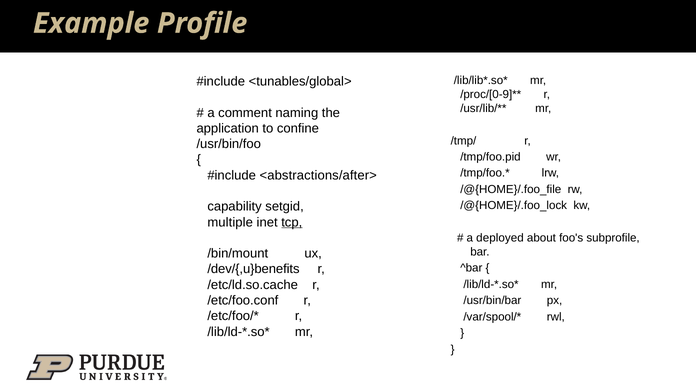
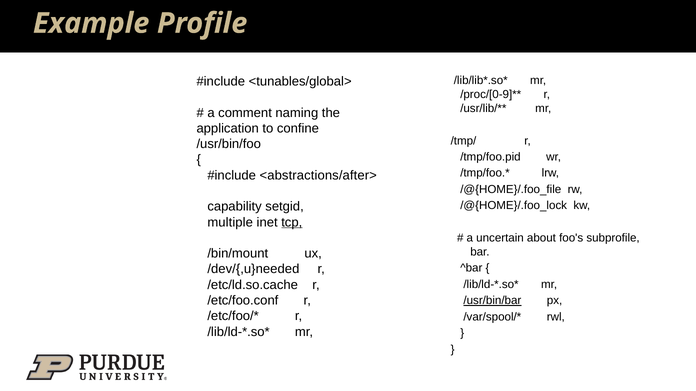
deployed: deployed -> uncertain
/dev/{,u}benefits: /dev/{,u}benefits -> /dev/{,u}needed
/usr/bin/bar underline: none -> present
